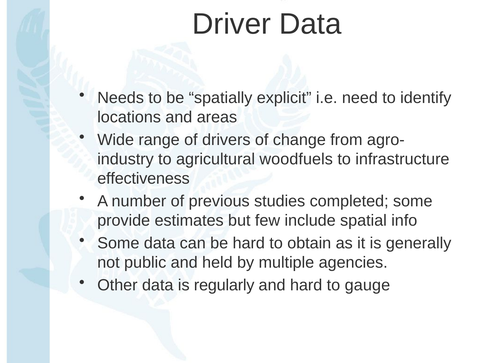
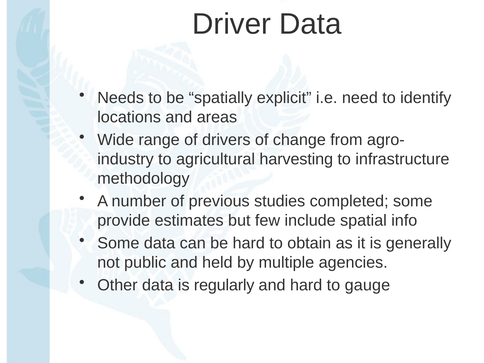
woodfuels: woodfuels -> harvesting
effectiveness: effectiveness -> methodology
